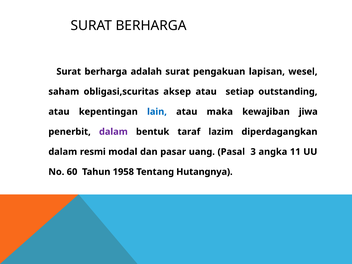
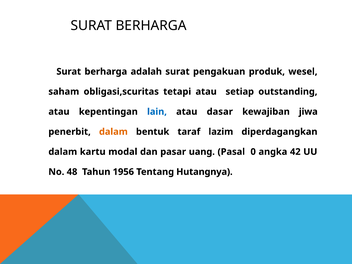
lapisan: lapisan -> produk
aksep: aksep -> tetapi
maka: maka -> dasar
dalam at (113, 132) colour: purple -> orange
resmi: resmi -> kartu
3: 3 -> 0
11: 11 -> 42
60: 60 -> 48
1958: 1958 -> 1956
